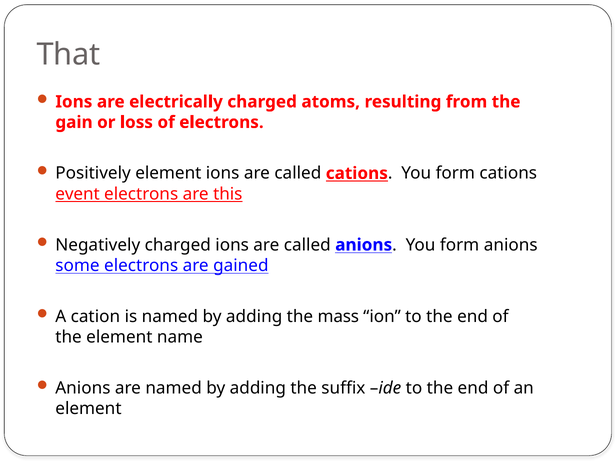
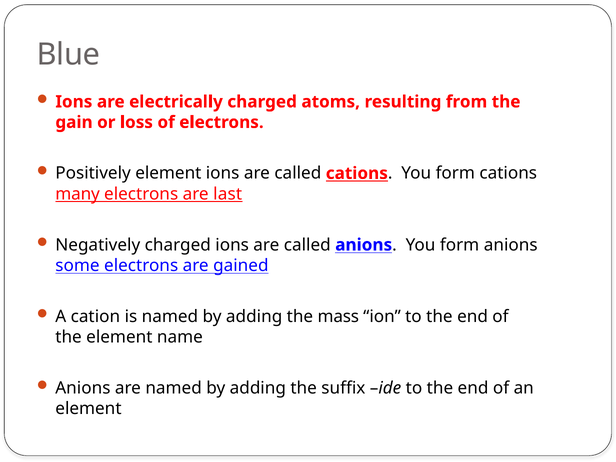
That: That -> Blue
event: event -> many
this: this -> last
